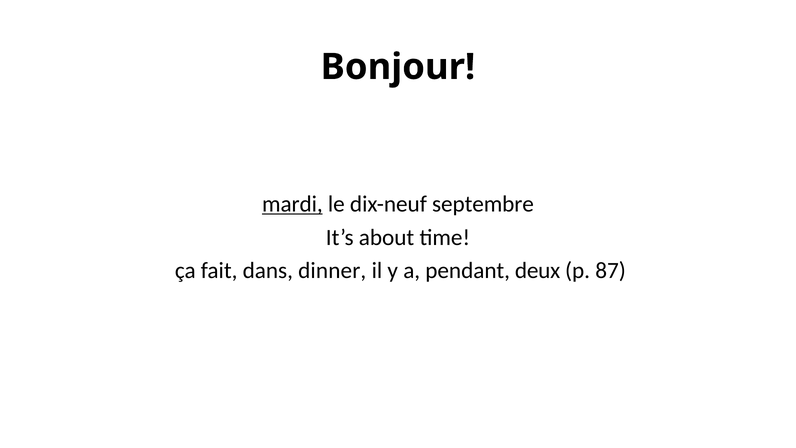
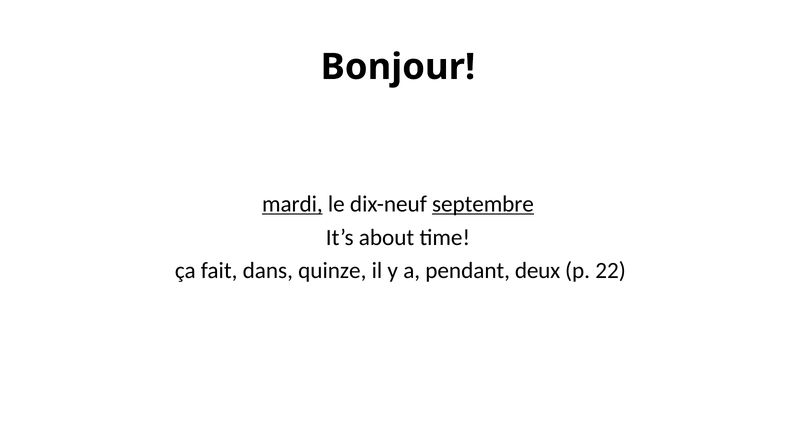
septembre underline: none -> present
dinner: dinner -> quinze
87: 87 -> 22
